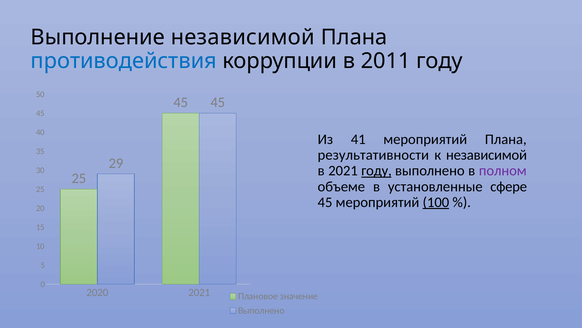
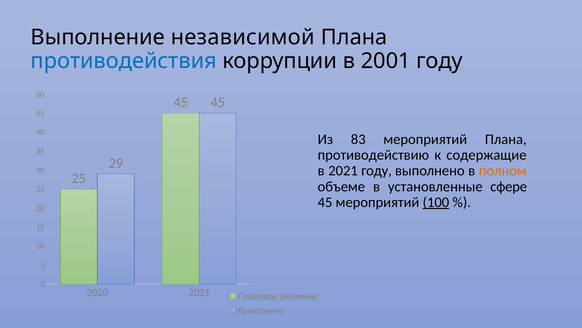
2011: 2011 -> 2001
41: 41 -> 83
результативности: результативности -> противодействию
к независимой: независимой -> содержащие
году at (376, 170) underline: present -> none
полном colour: purple -> orange
